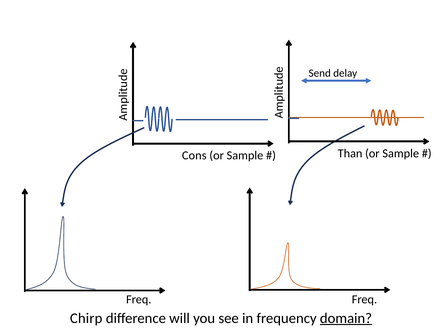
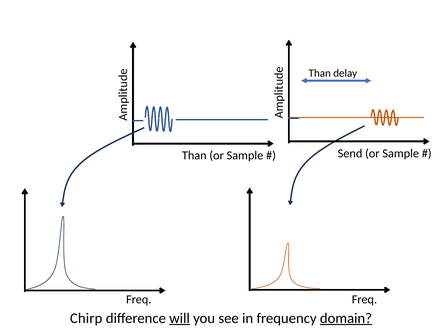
Send at (320, 73): Send -> Than
Than: Than -> Send
Cons at (194, 155): Cons -> Than
will underline: none -> present
